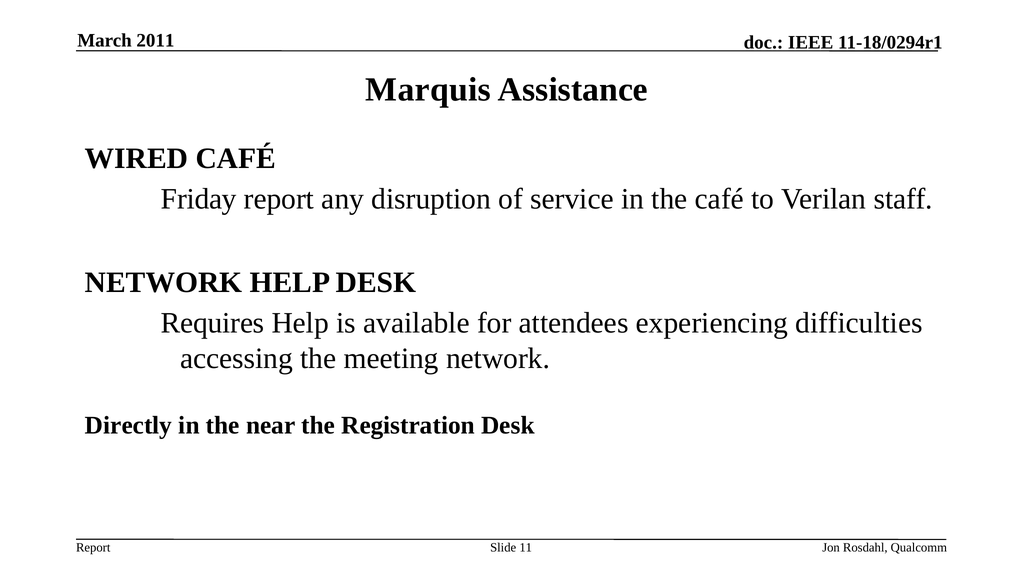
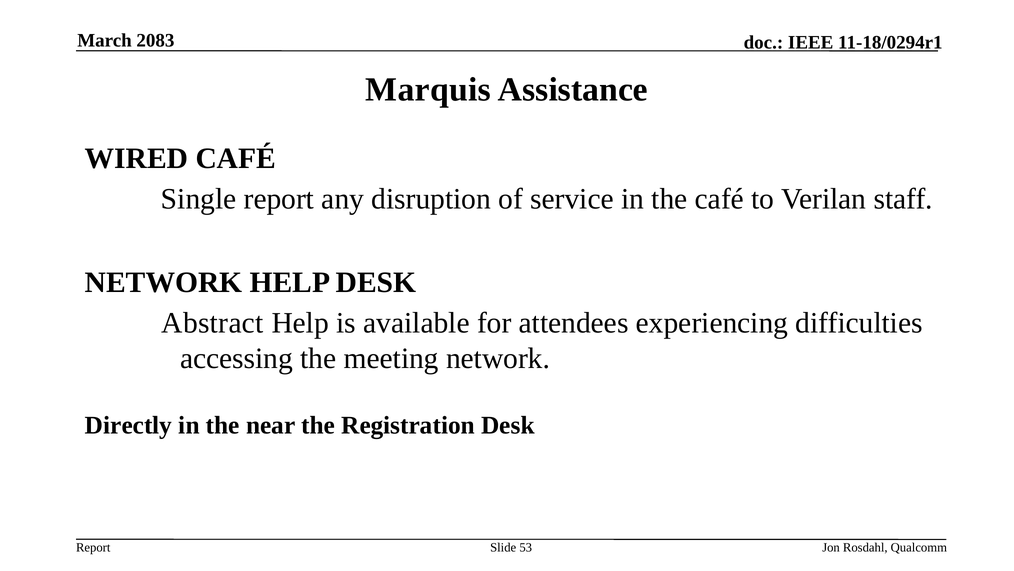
2011: 2011 -> 2083
Friday: Friday -> Single
Requires: Requires -> Abstract
11: 11 -> 53
